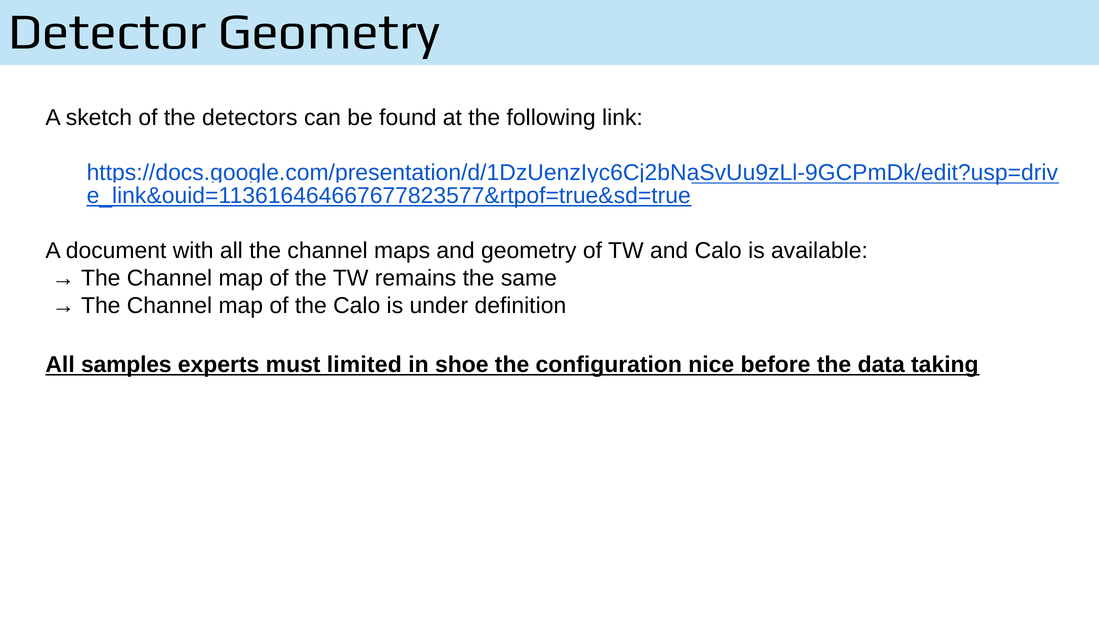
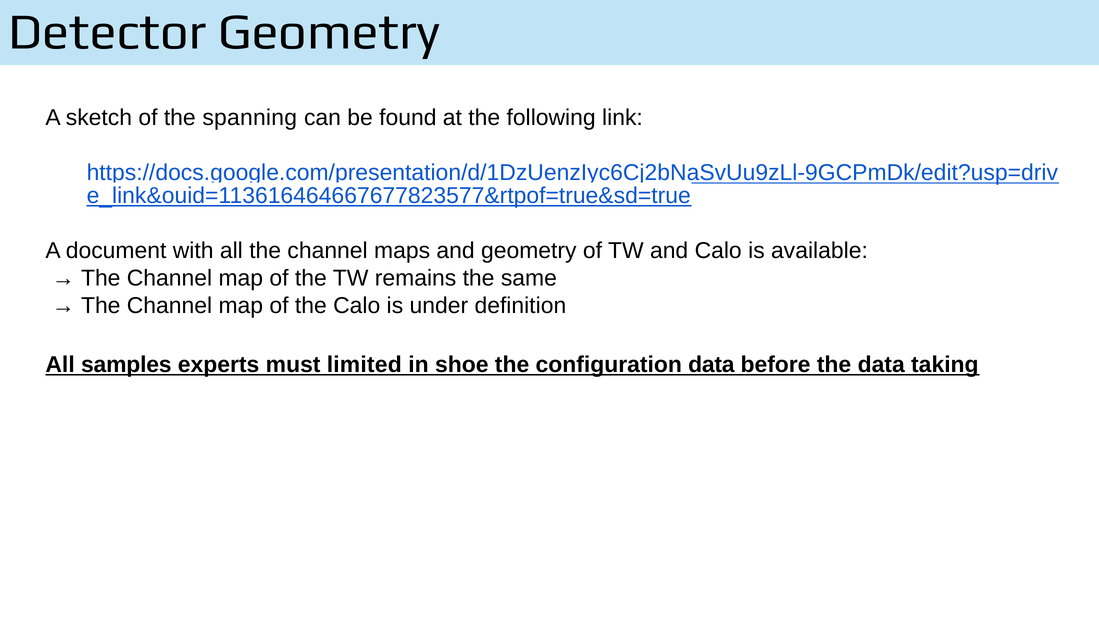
detectors: detectors -> spanning
configuration nice: nice -> data
